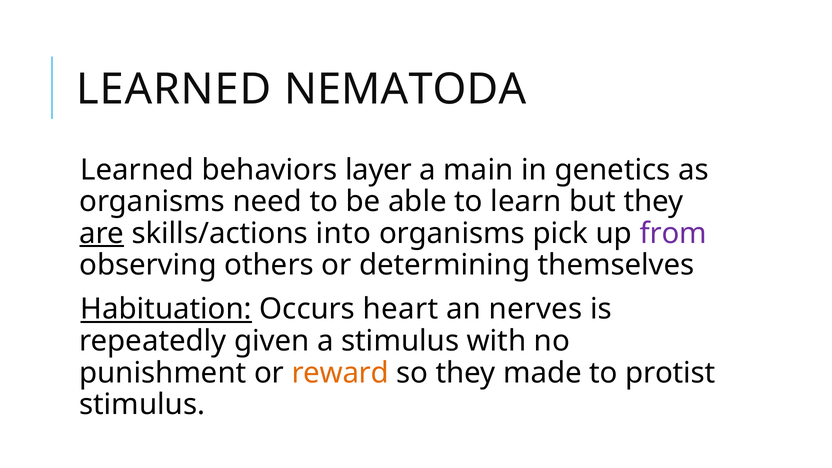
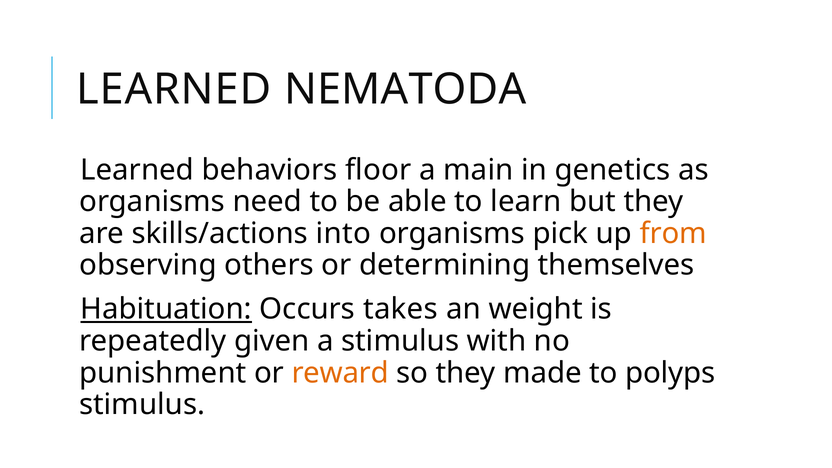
layer: layer -> floor
are underline: present -> none
from colour: purple -> orange
heart: heart -> takes
nerves: nerves -> weight
protist: protist -> polyps
